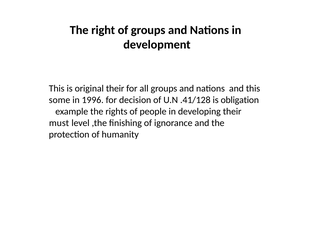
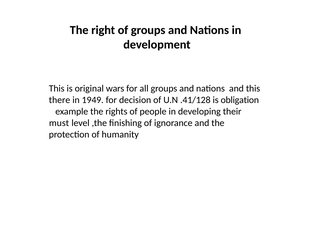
original their: their -> wars
some: some -> there
1996: 1996 -> 1949
